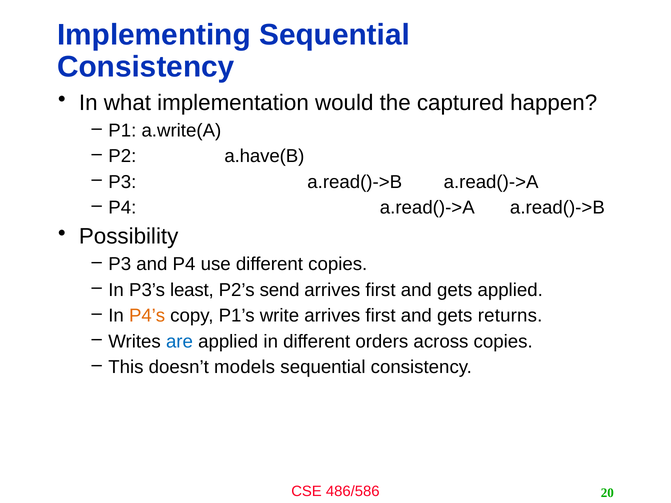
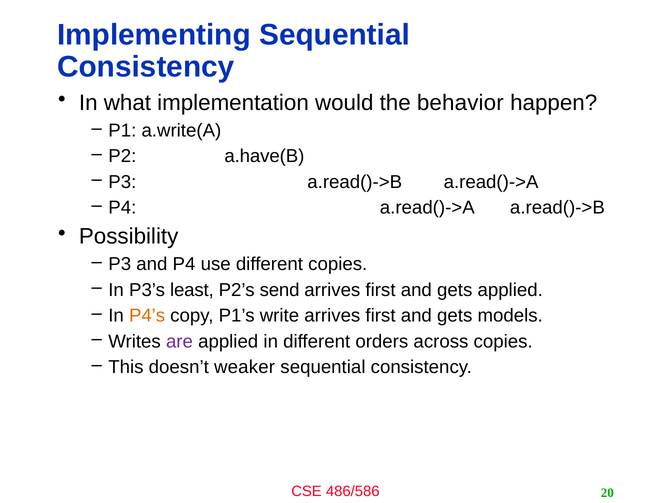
captured: captured -> behavior
returns: returns -> models
are colour: blue -> purple
models: models -> weaker
